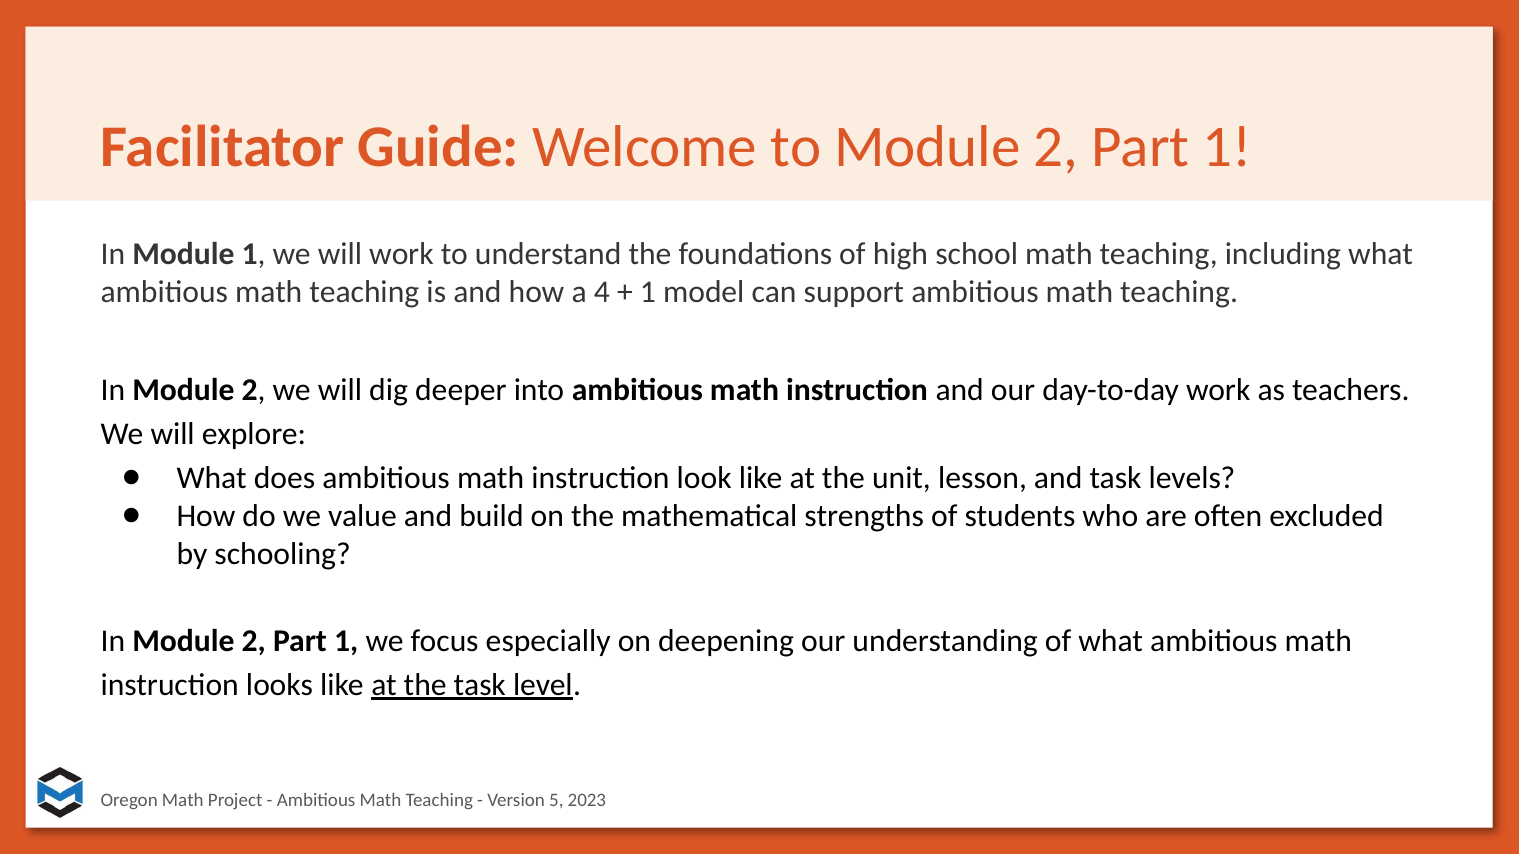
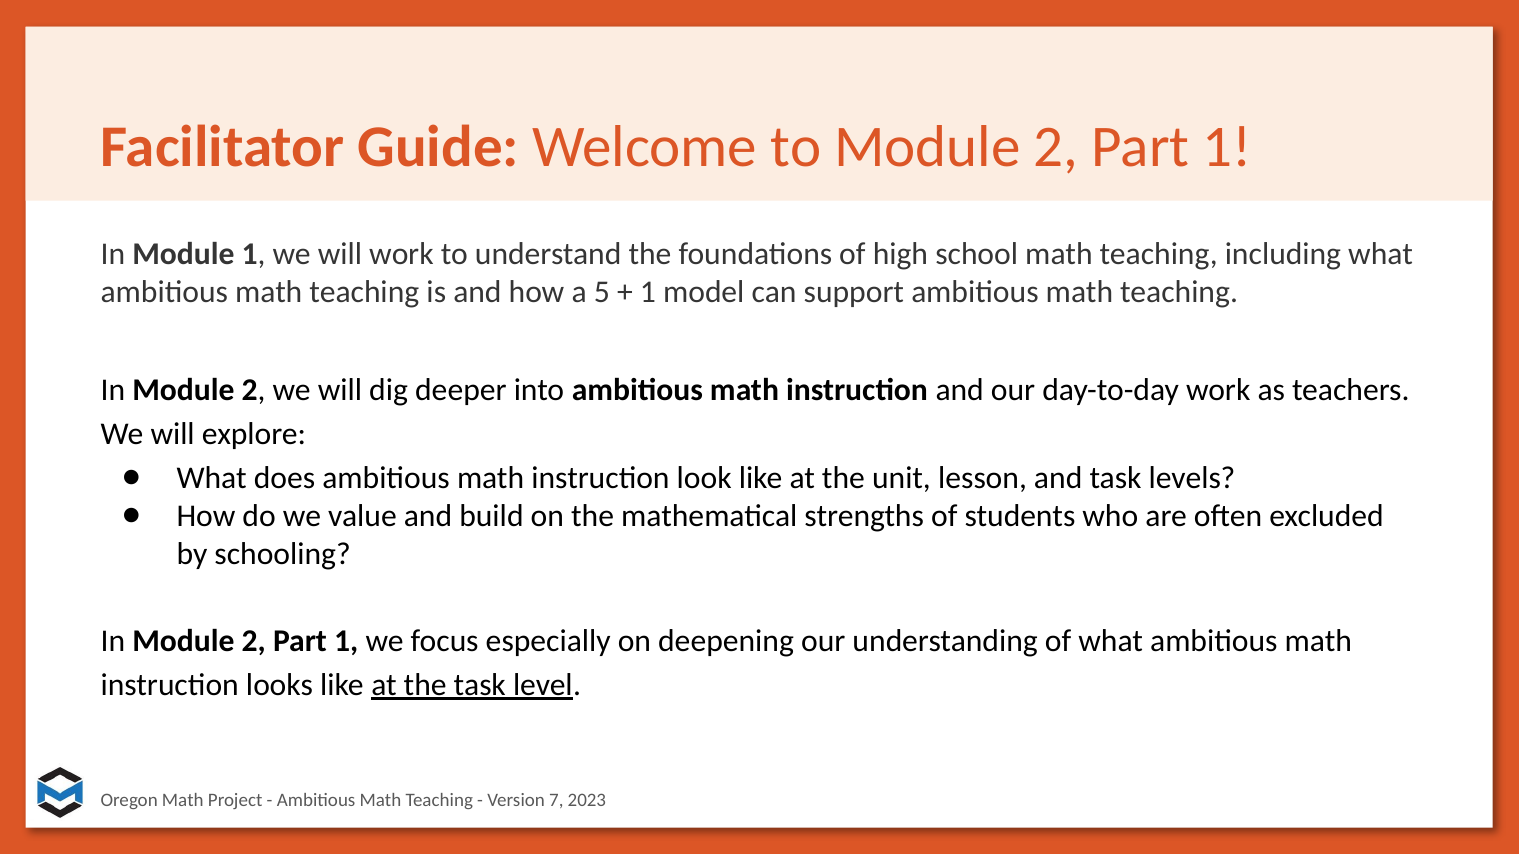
4: 4 -> 5
5: 5 -> 7
